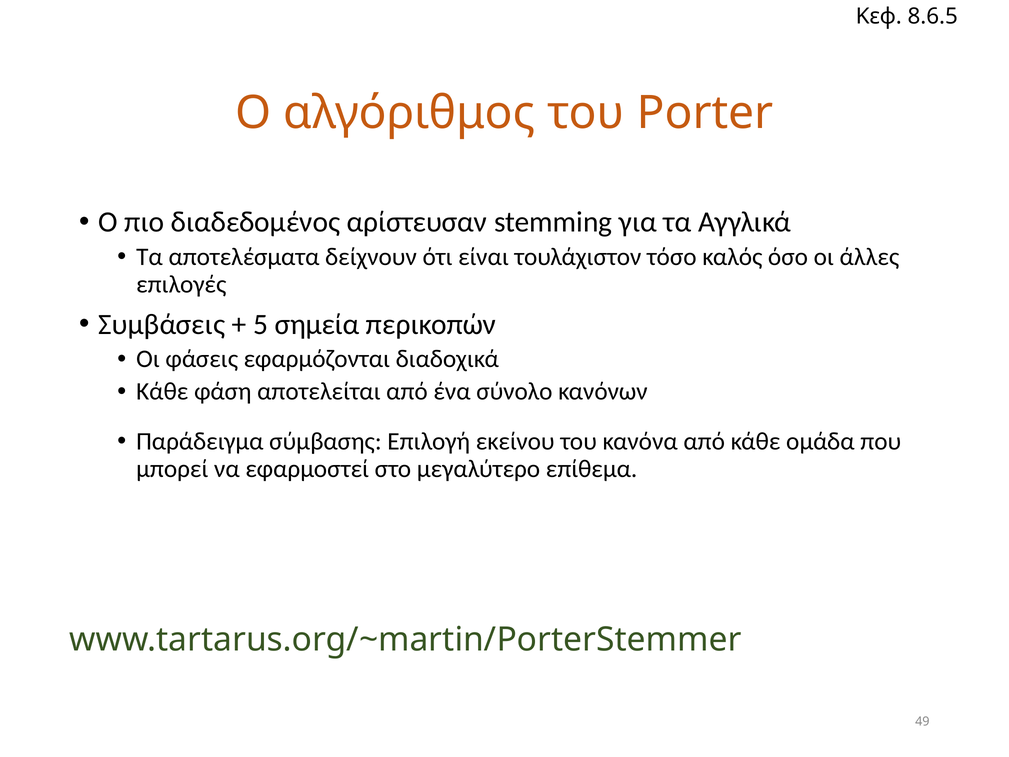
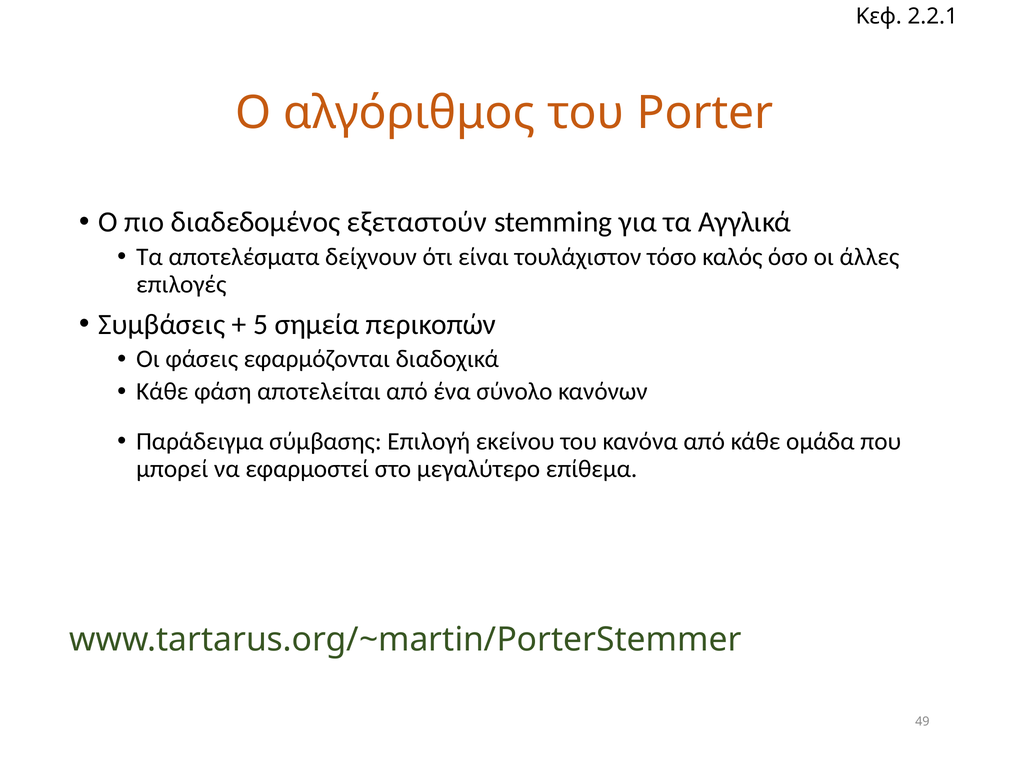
8.6.5: 8.6.5 -> 2.2.1
αρίστευσαν: αρίστευσαν -> εξεταστούν
